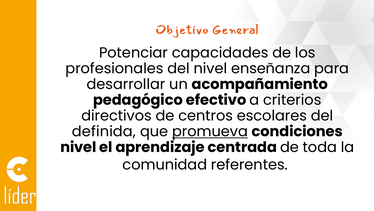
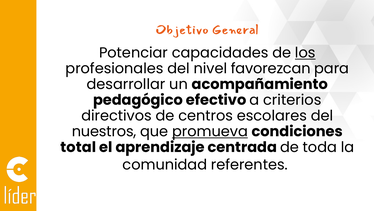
los underline: none -> present
enseñanza: enseñanza -> favorezcan
definida: definida -> nuestros
nivel at (78, 147): nivel -> total
